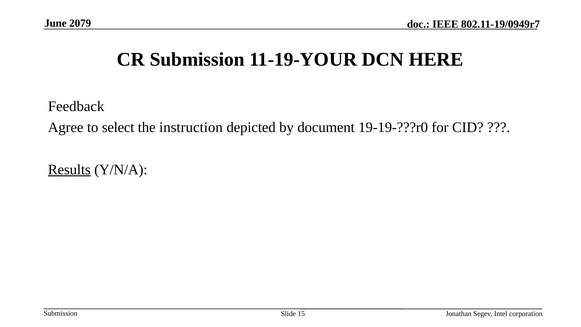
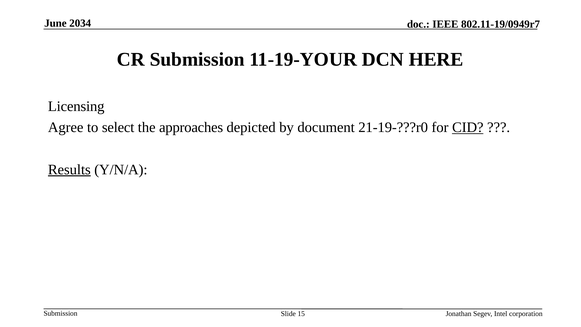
2079: 2079 -> 2034
Feedback: Feedback -> Licensing
instruction: instruction -> approaches
19-19-???r0: 19-19-???r0 -> 21-19-???r0
CID underline: none -> present
